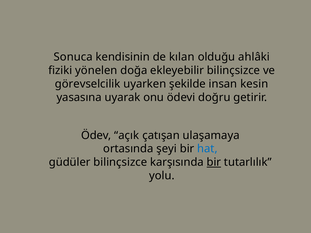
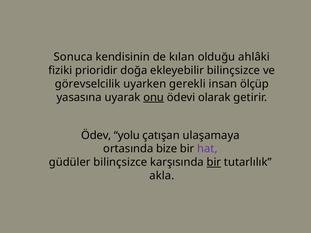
yönelen: yönelen -> prioridir
şekilde: şekilde -> gerekli
kesin: kesin -> ölçüp
onu underline: none -> present
doğru: doğru -> olarak
açık: açık -> yolu
şeyi: şeyi -> bize
hat colour: blue -> purple
yolu: yolu -> akla
